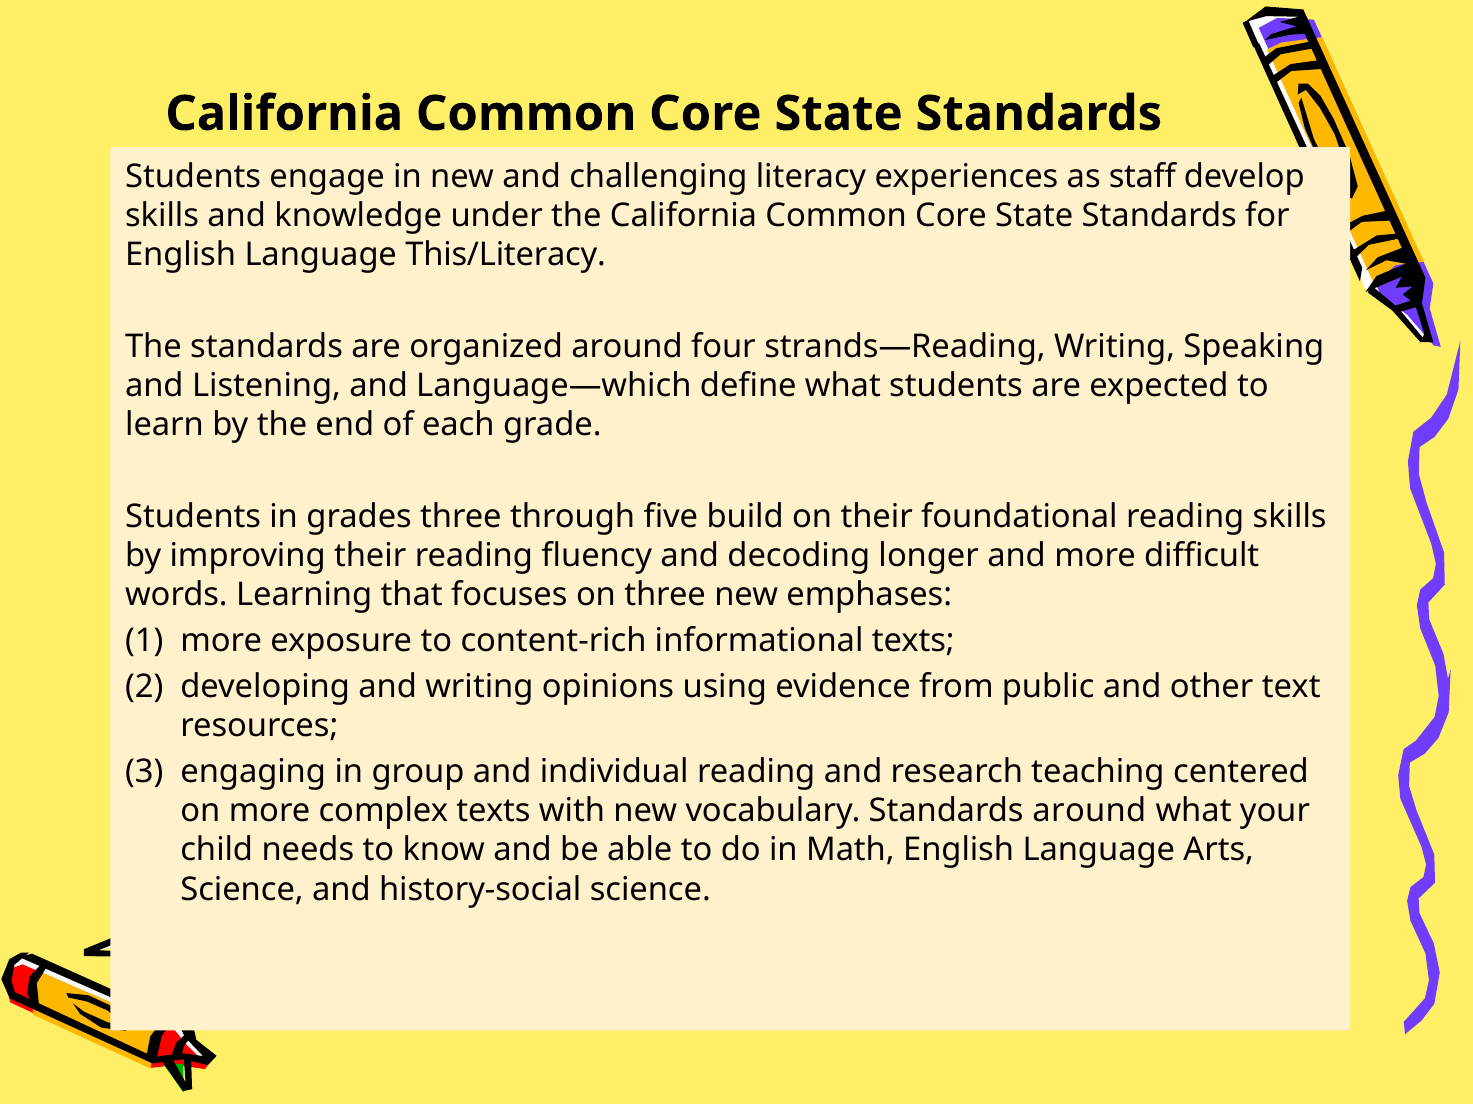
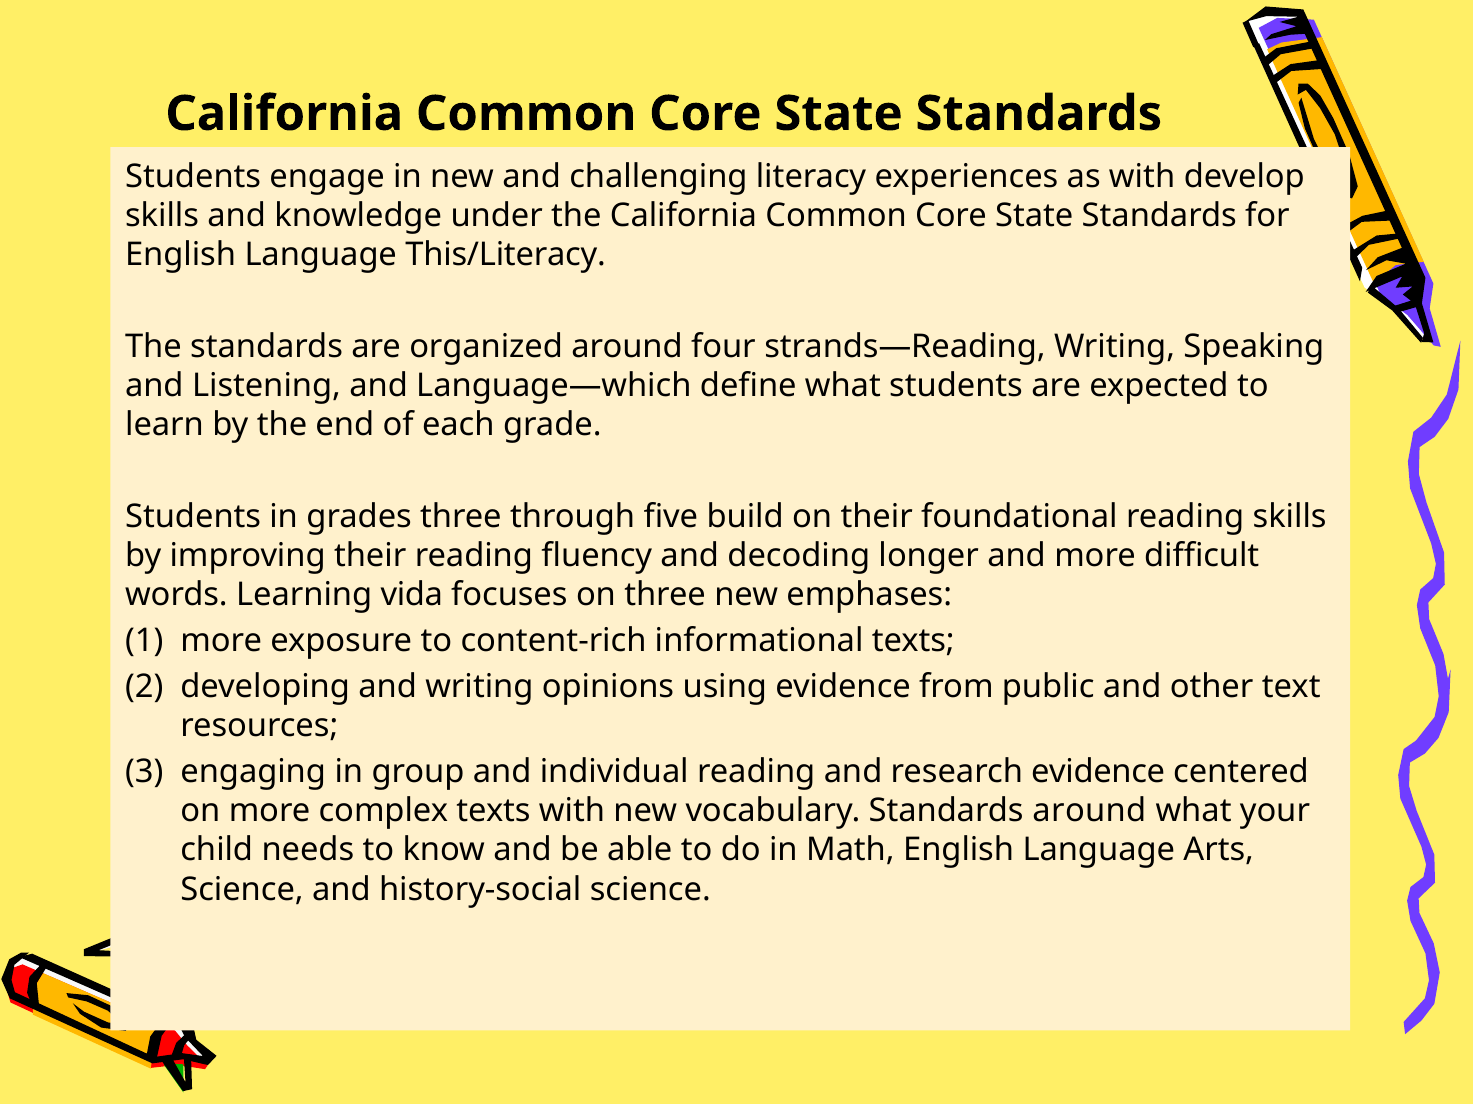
as staff: staff -> with
that: that -> vida
research teaching: teaching -> evidence
